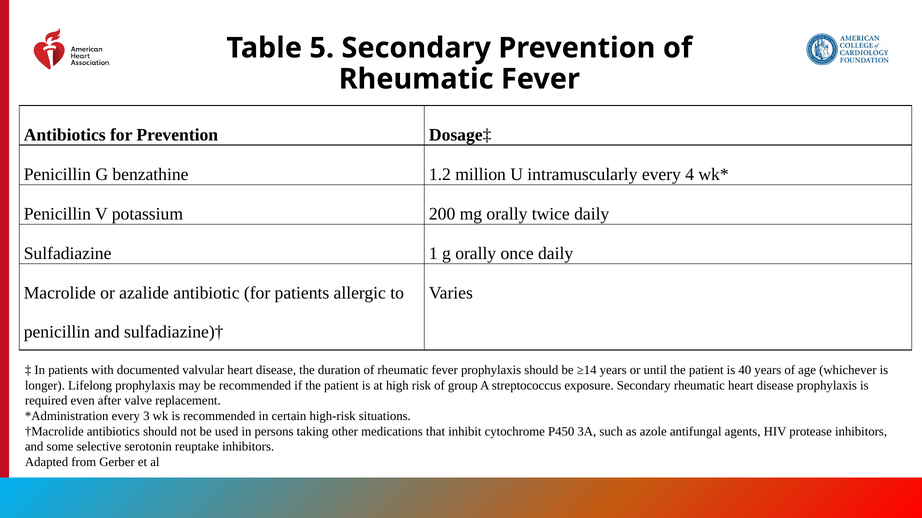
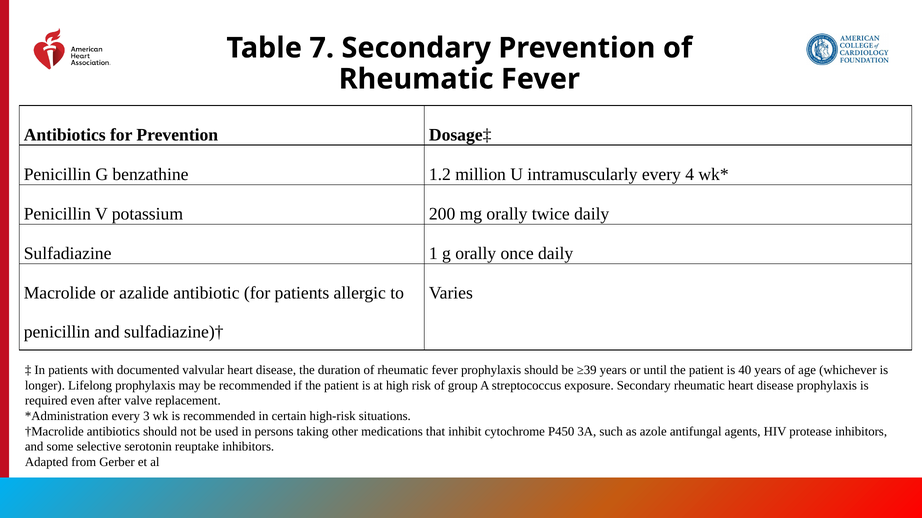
5: 5 -> 7
≥14: ≥14 -> ≥39
